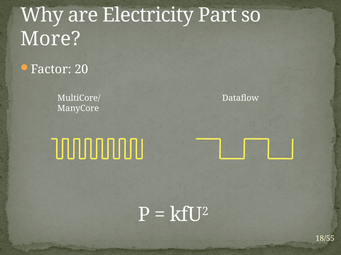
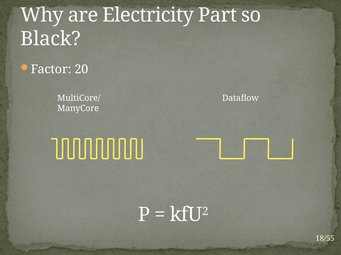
More: More -> Black
